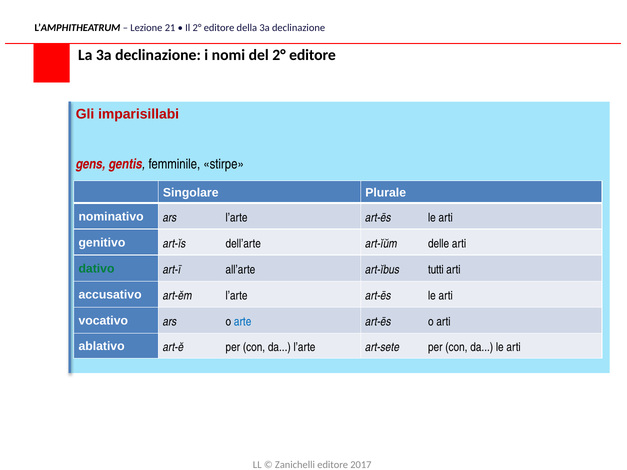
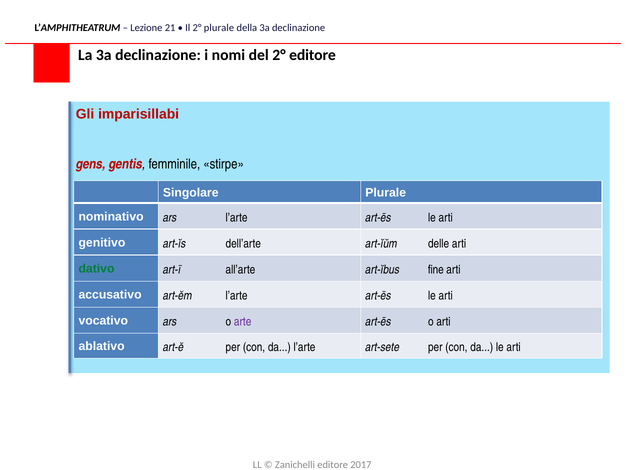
Il 2° editore: editore -> plurale
tutti: tutti -> fine
arte colour: blue -> purple
